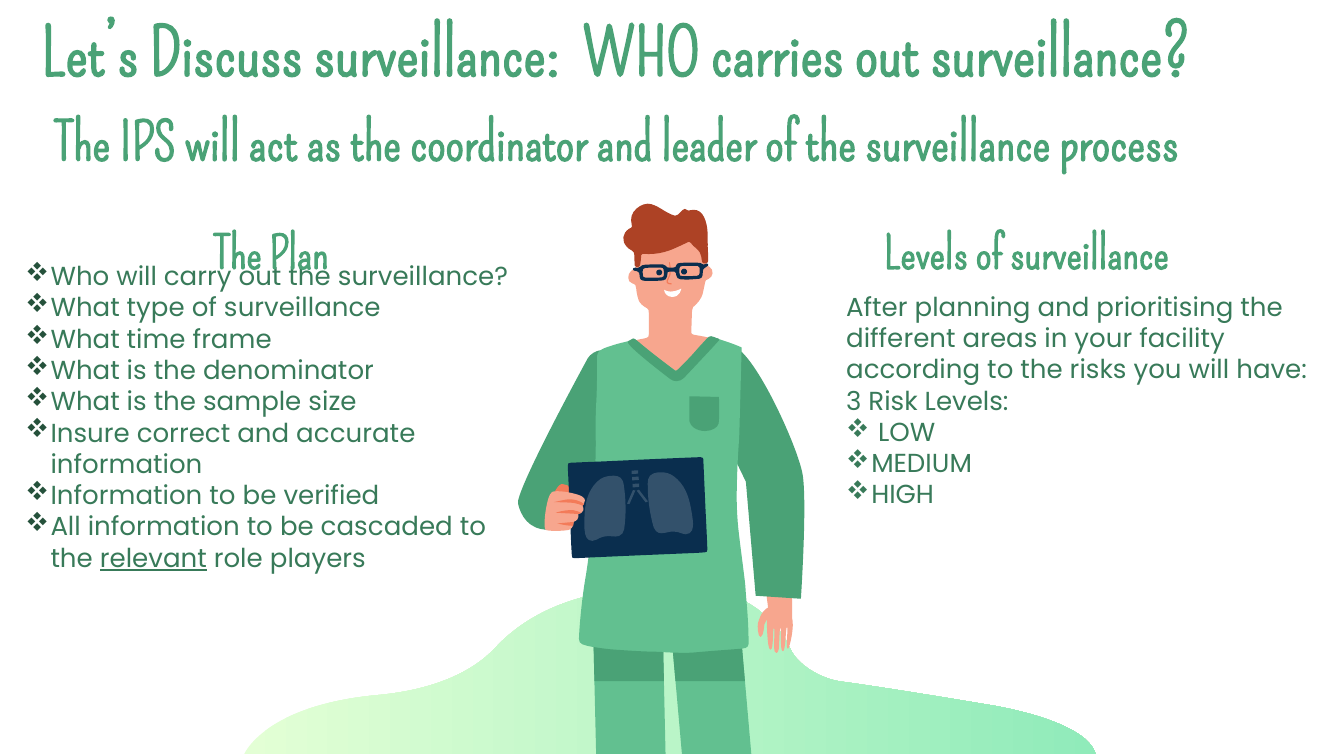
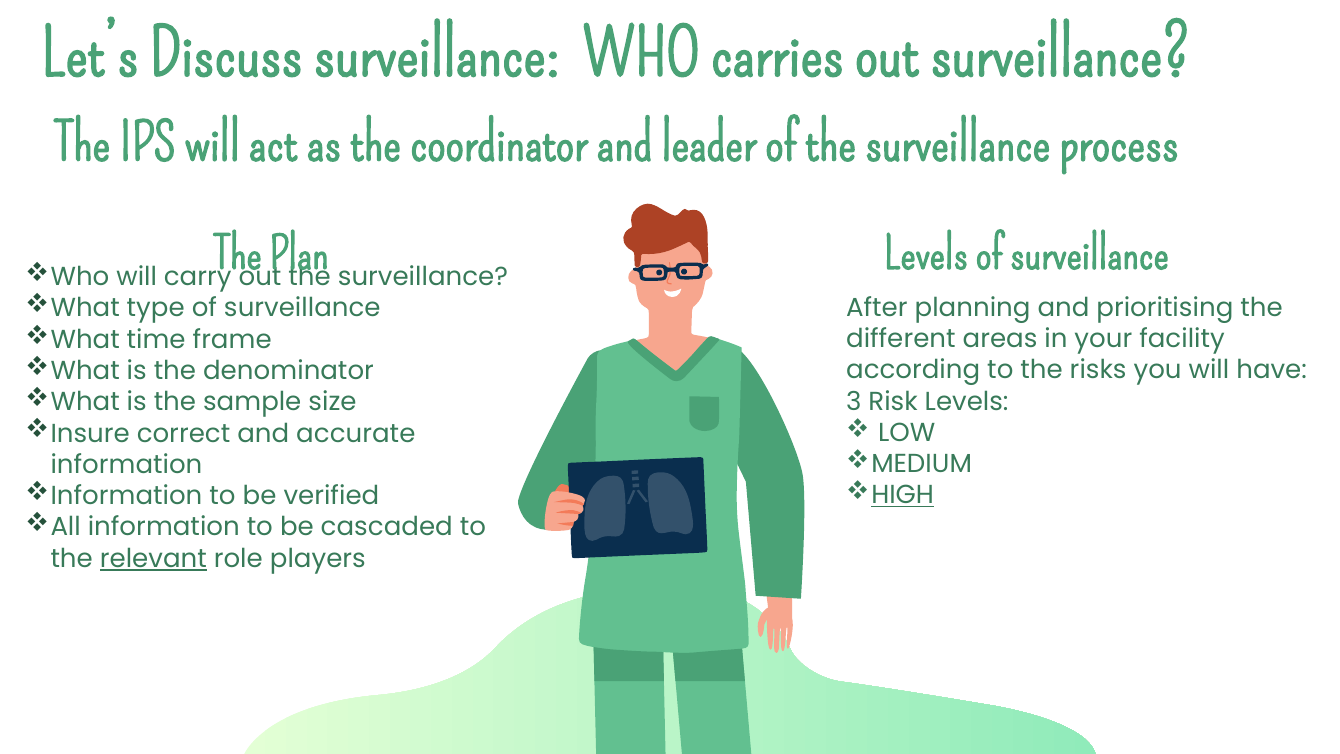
HIGH underline: none -> present
